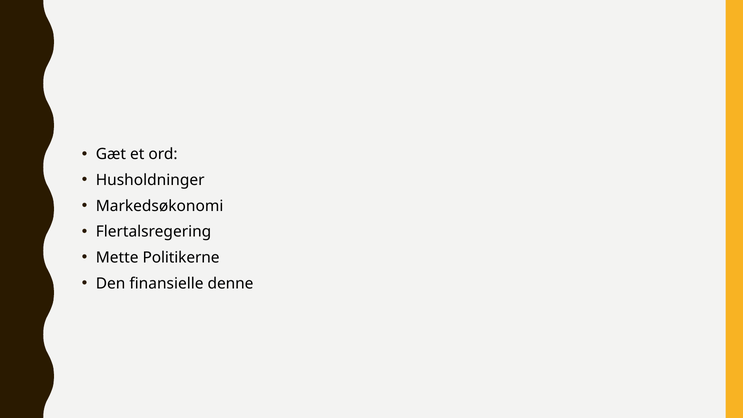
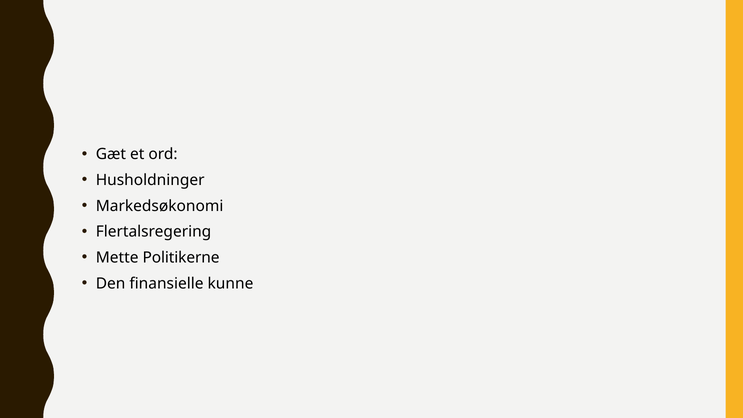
denne: denne -> kunne
